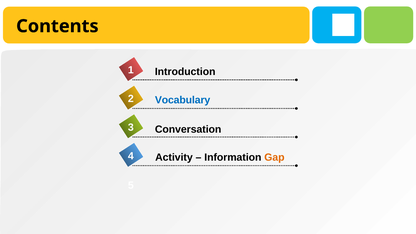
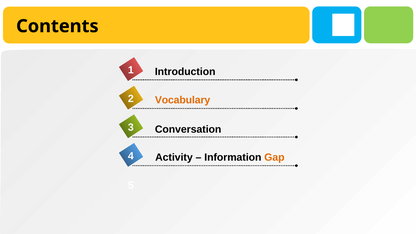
Vocabulary colour: blue -> orange
